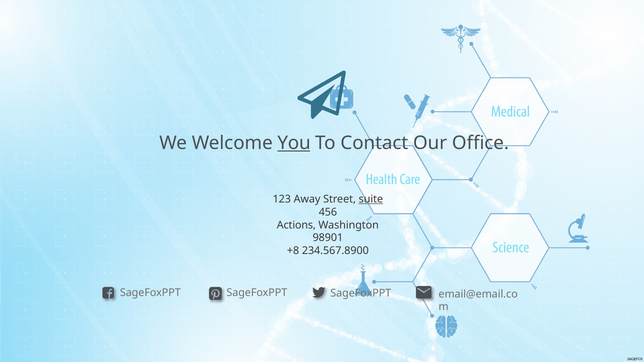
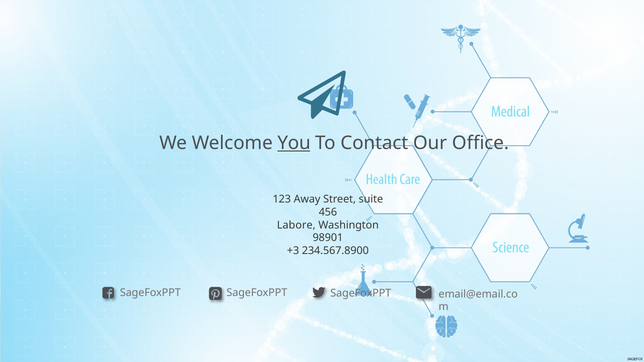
suite underline: present -> none
Actions: Actions -> Labore
+8: +8 -> +3
